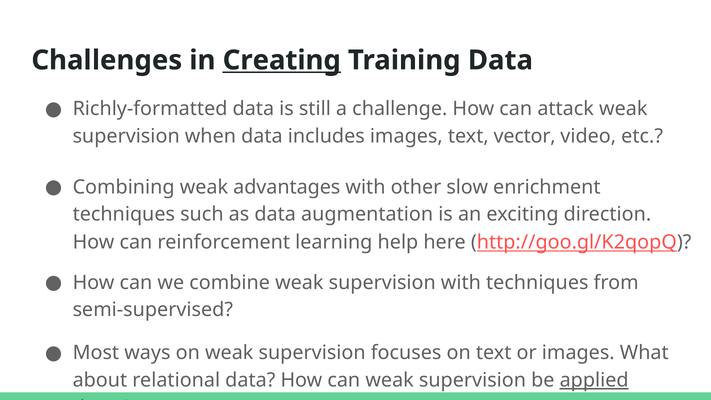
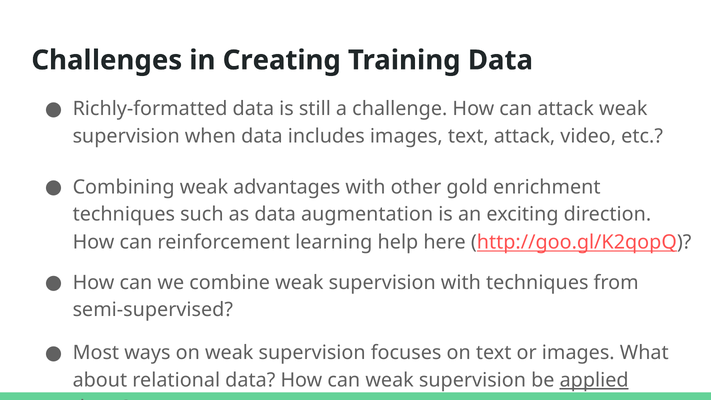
Creating underline: present -> none
text vector: vector -> attack
slow: slow -> gold
